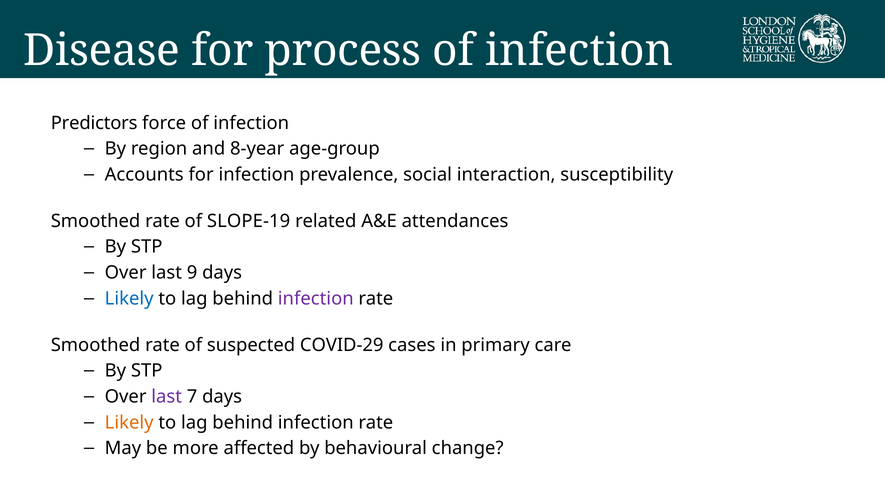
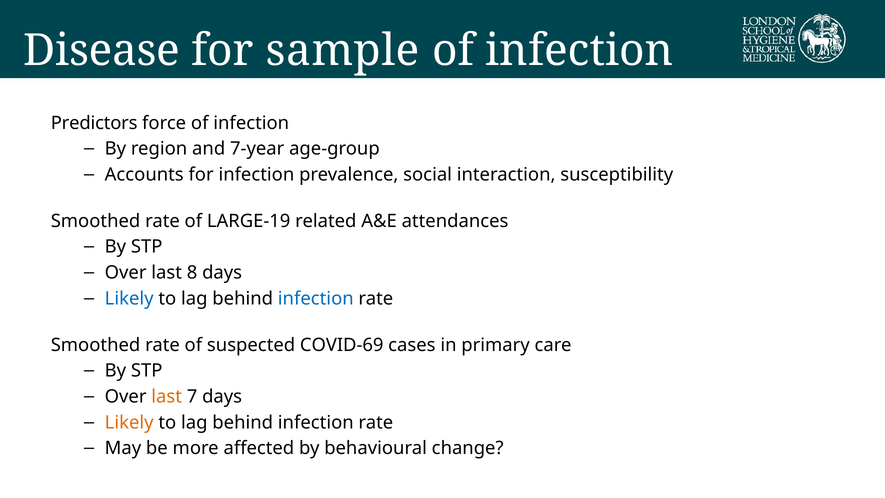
process: process -> sample
8-year: 8-year -> 7-year
SLOPE-19: SLOPE-19 -> LARGE-19
9: 9 -> 8
infection at (316, 298) colour: purple -> blue
COVID-29: COVID-29 -> COVID-69
last at (167, 397) colour: purple -> orange
